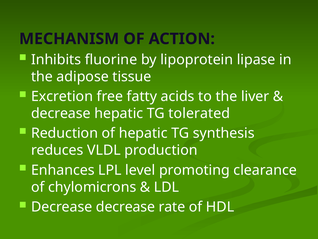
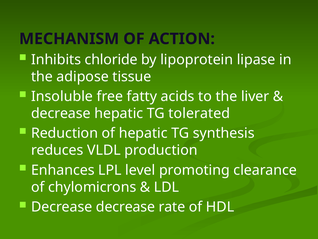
fluorine: fluorine -> chloride
Excretion: Excretion -> Insoluble
